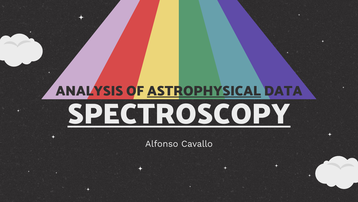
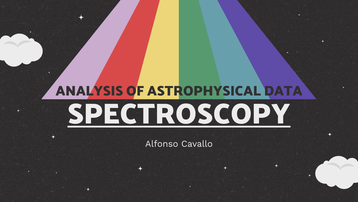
ASTROPHYSICAL underline: present -> none
